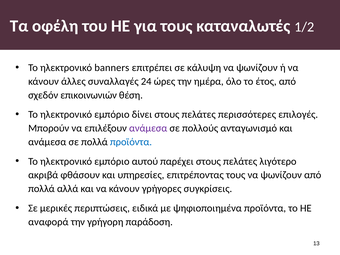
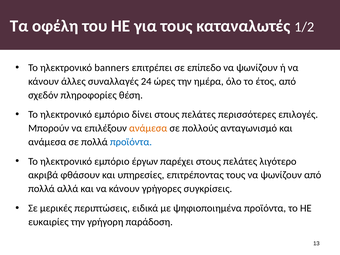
κάλυψη: κάλυψη -> επίπεδο
επικοινωνιών: επικοινωνιών -> πληροφορίες
ανάμεσα at (148, 128) colour: purple -> orange
αυτού: αυτού -> έργων
αναφορά: αναφορά -> ευκαιρίες
